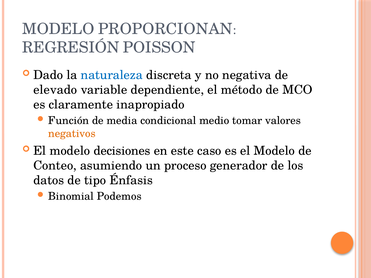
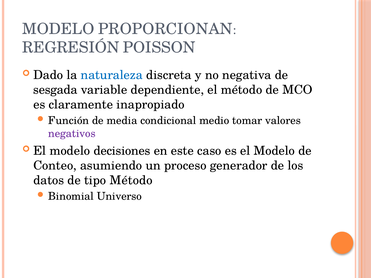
elevado: elevado -> sesgada
negativos colour: orange -> purple
tipo Énfasis: Énfasis -> Método
Podemos: Podemos -> Universo
